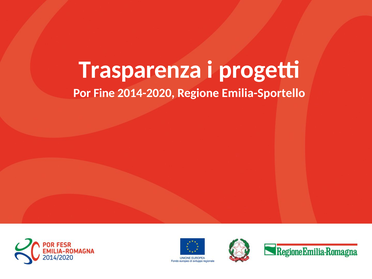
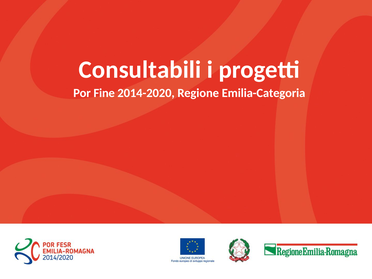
Trasparenza: Trasparenza -> Consultabili
Emilia-Sportello: Emilia-Sportello -> Emilia-Categoria
